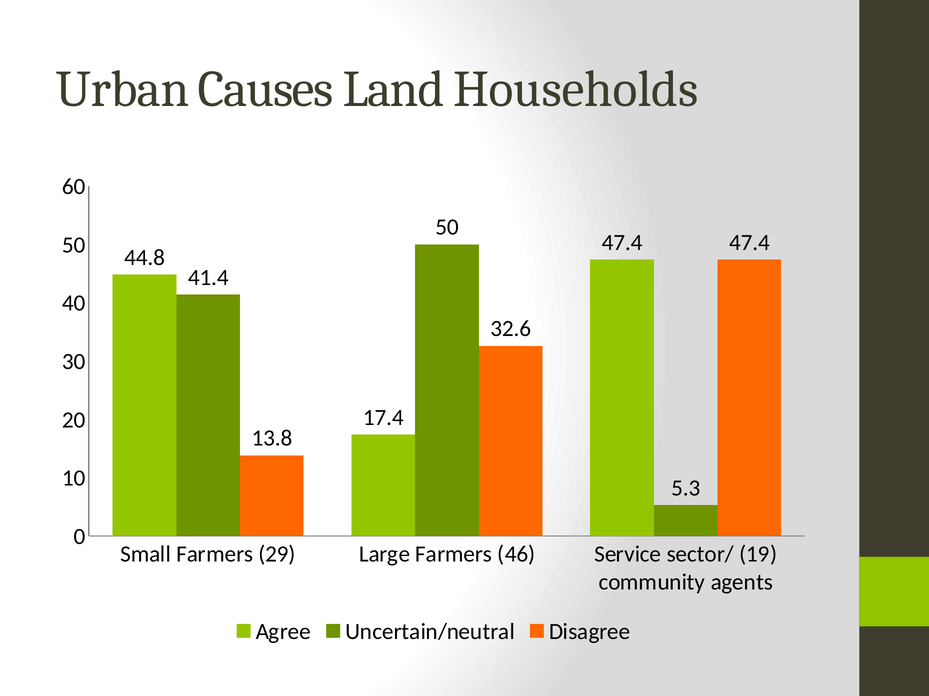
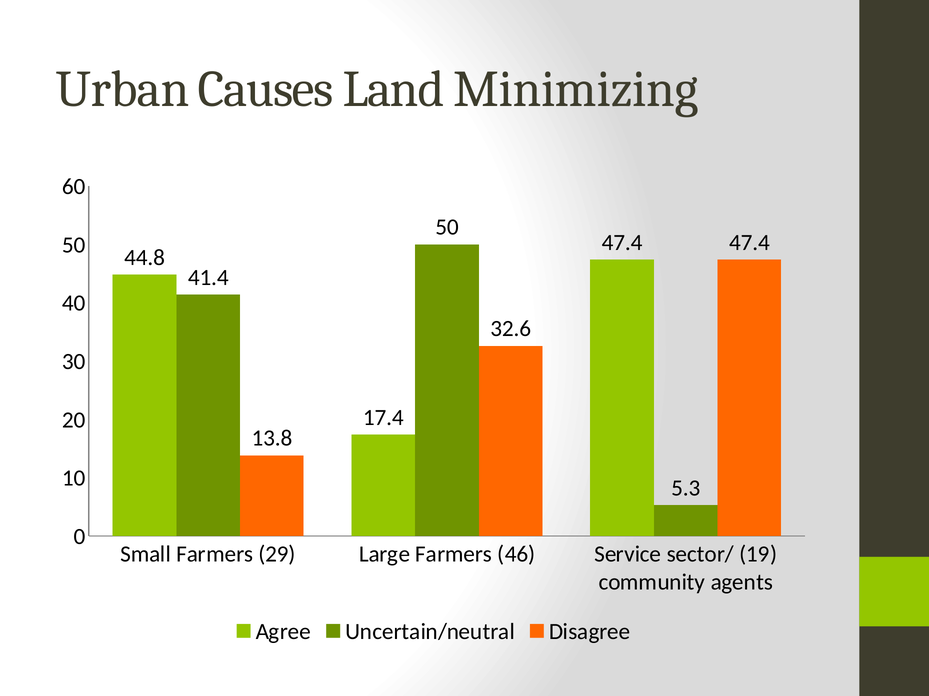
Households: Households -> Minimizing
